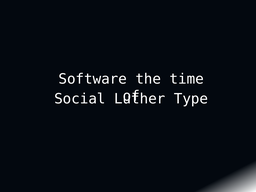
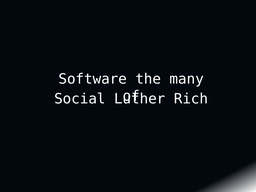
time: time -> many
Type: Type -> Rich
